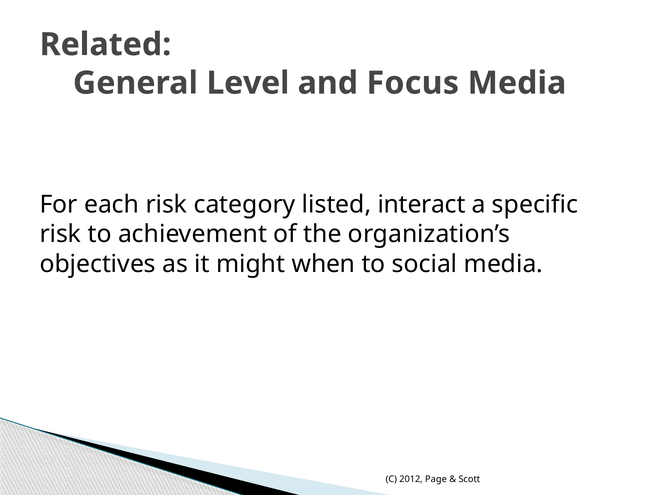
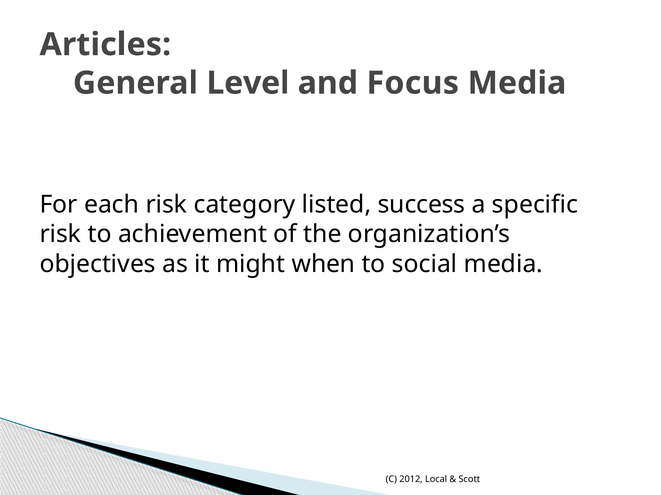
Related: Related -> Articles
interact: interact -> success
Page: Page -> Local
